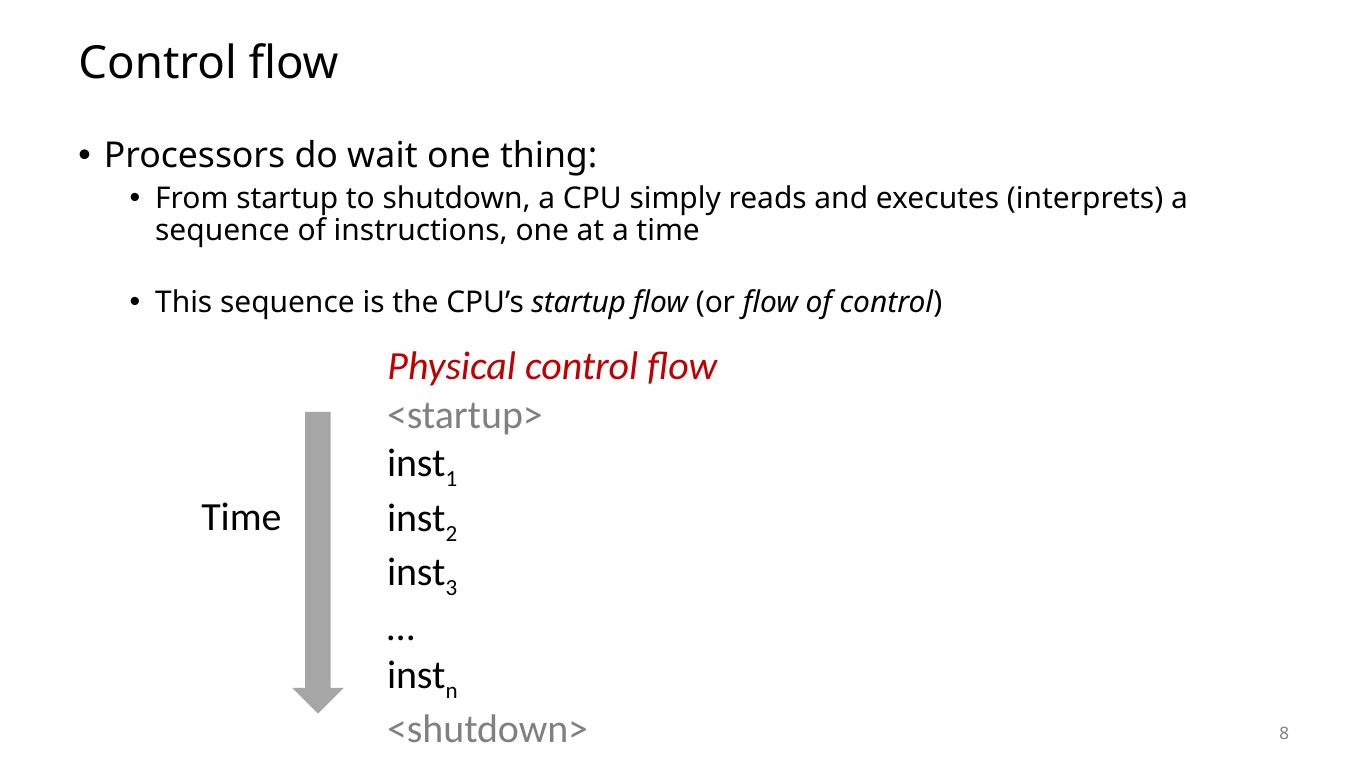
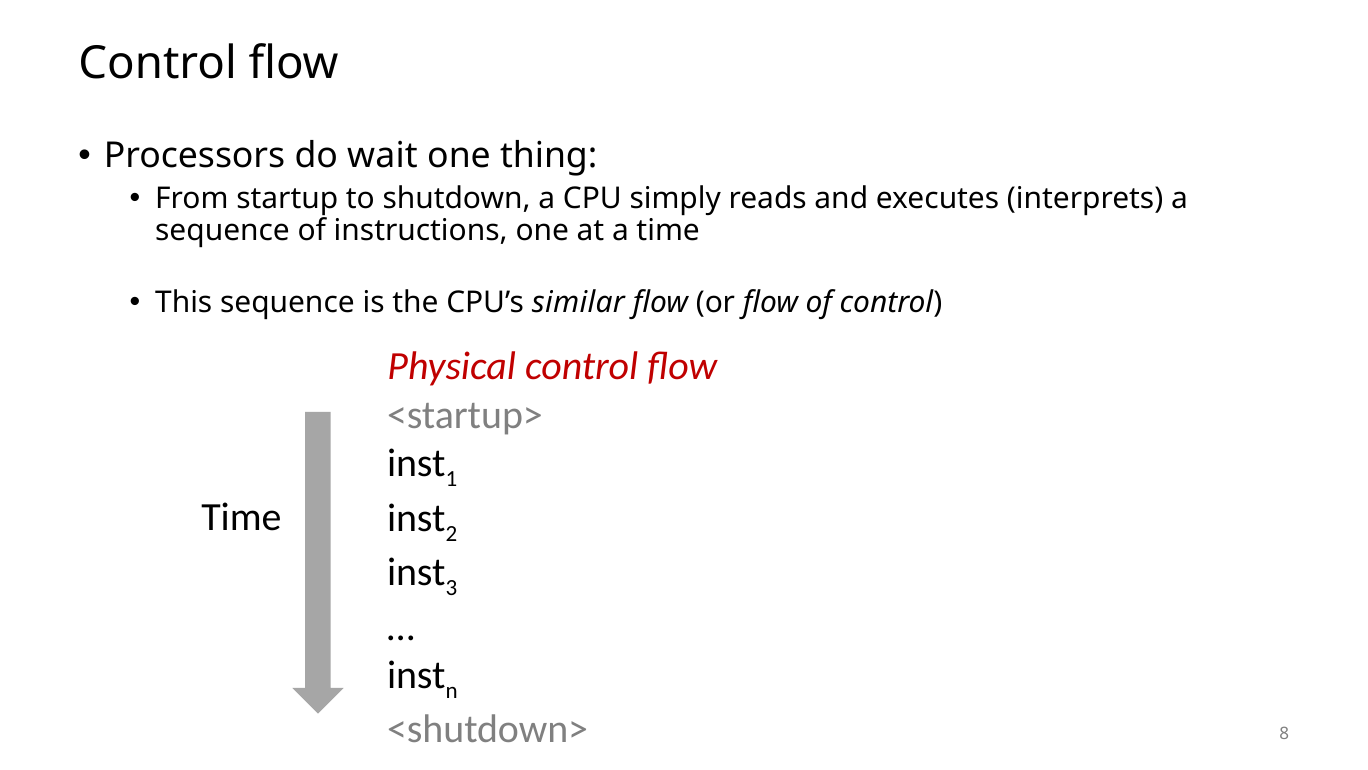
CPU’s startup: startup -> similar
